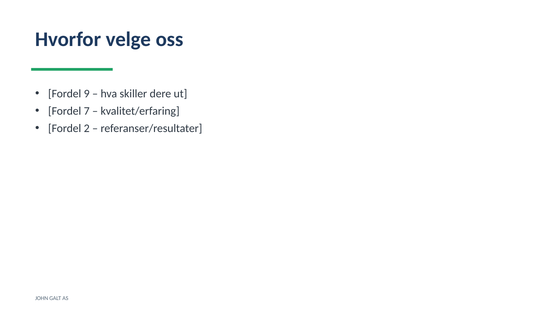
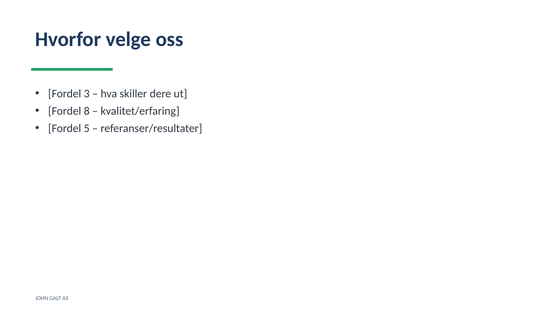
9: 9 -> 3
7: 7 -> 8
2: 2 -> 5
